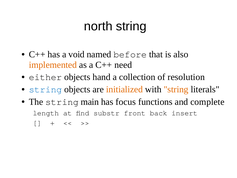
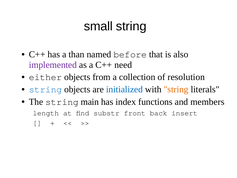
north: north -> small
void: void -> than
implemented colour: orange -> purple
hand: hand -> from
initialized colour: orange -> blue
focus: focus -> index
complete: complete -> members
